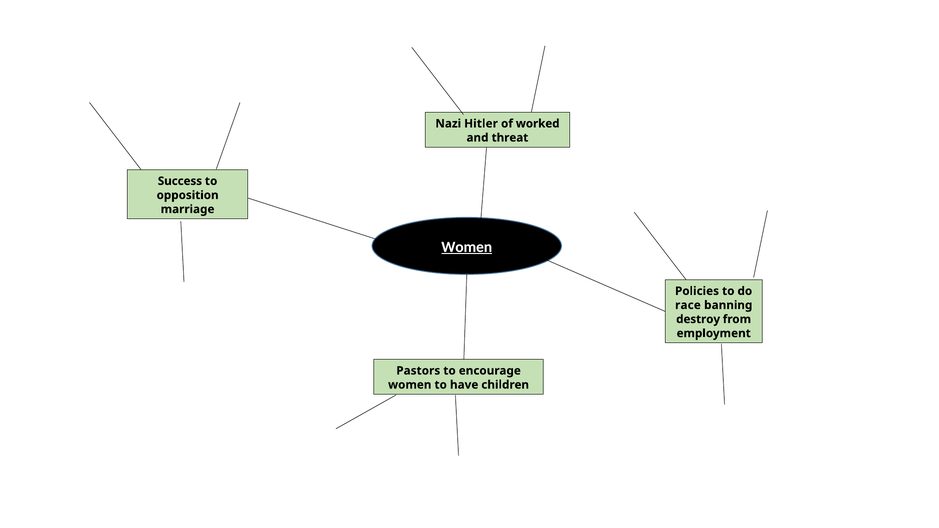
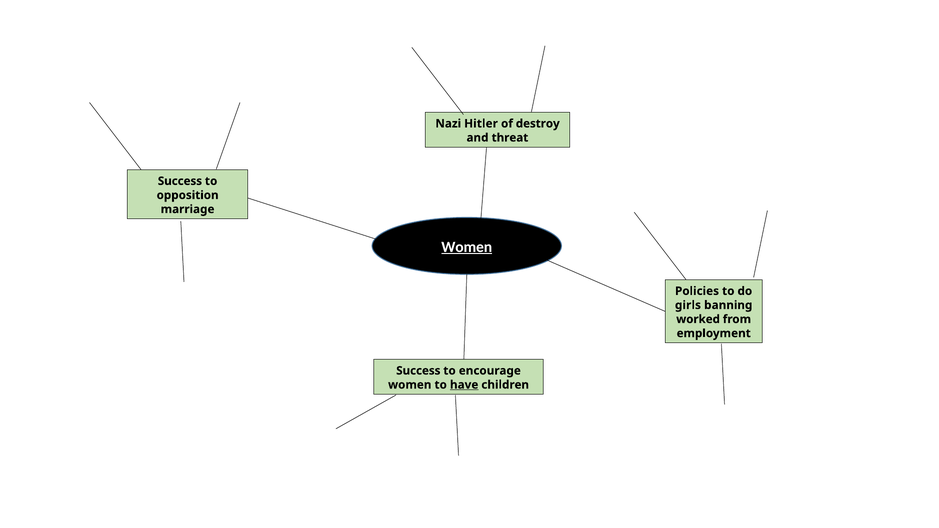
worked: worked -> destroy
race: race -> girls
destroy: destroy -> worked
Pastors at (418, 371): Pastors -> Success
have underline: none -> present
